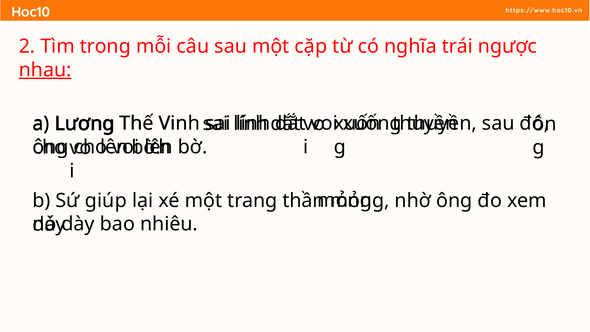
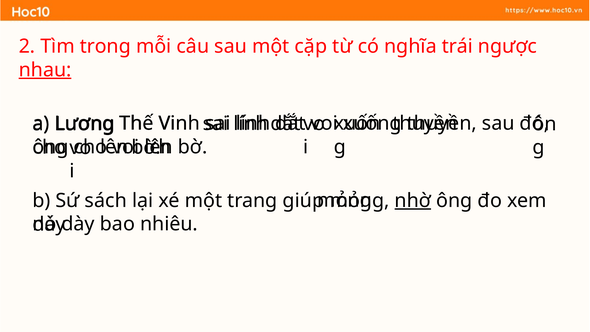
giúp: giúp -> sách
thần: thần -> giúp
nhờ underline: none -> present
